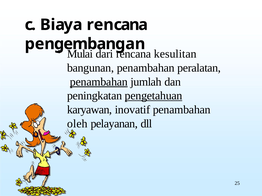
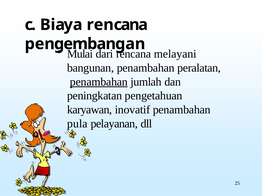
kesulitan: kesulitan -> melayani
pengetahuan underline: present -> none
oleh: oleh -> pula
